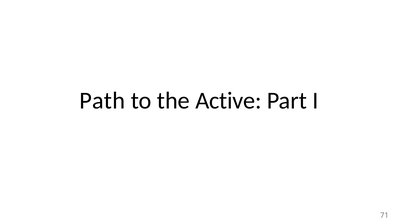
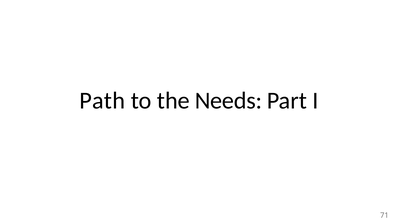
Active: Active -> Needs
